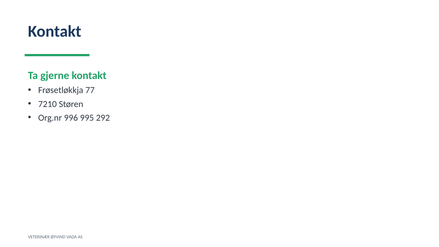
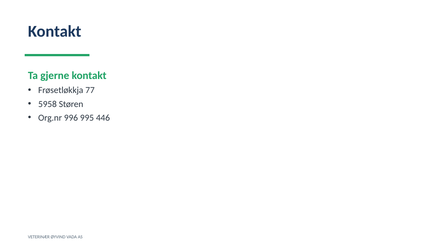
7210: 7210 -> 5958
292: 292 -> 446
